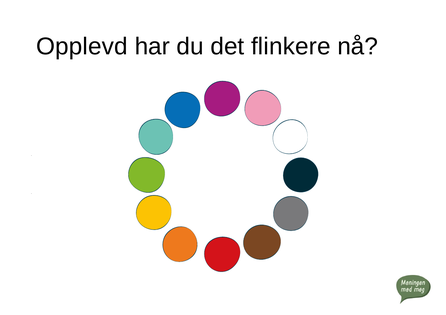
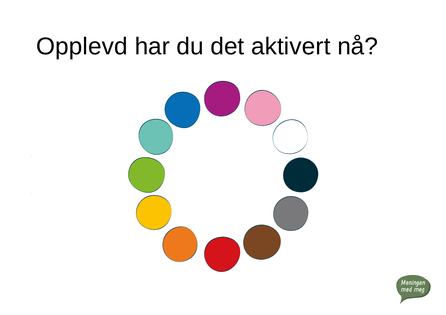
flinkere: flinkere -> aktivert
